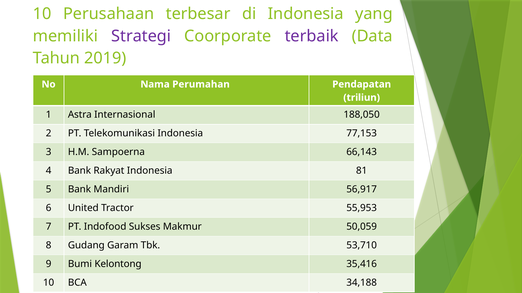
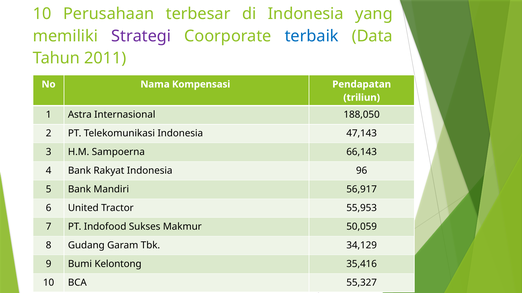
terbaik colour: purple -> blue
2019: 2019 -> 2011
Perumahan: Perumahan -> Kompensasi
77,153: 77,153 -> 47,143
81: 81 -> 96
53,710: 53,710 -> 34,129
34,188: 34,188 -> 55,327
